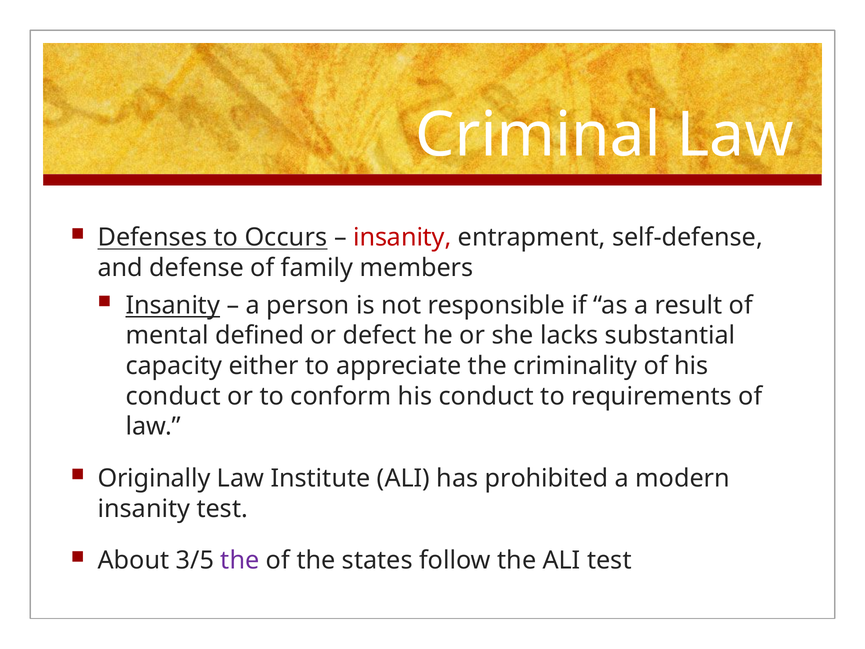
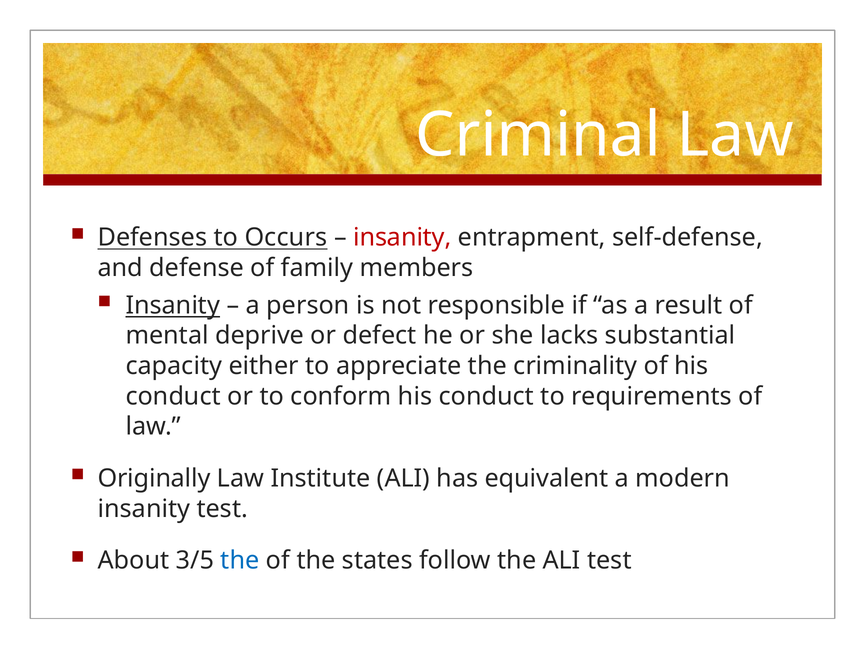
defined: defined -> deprive
prohibited: prohibited -> equivalent
the at (240, 560) colour: purple -> blue
